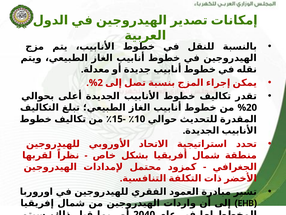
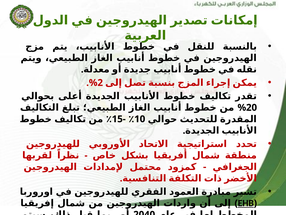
EHB underline: none -> present
